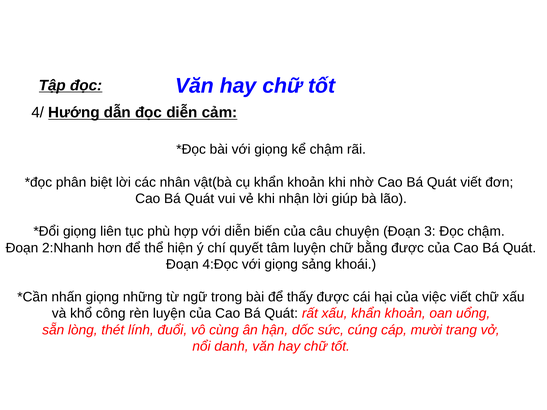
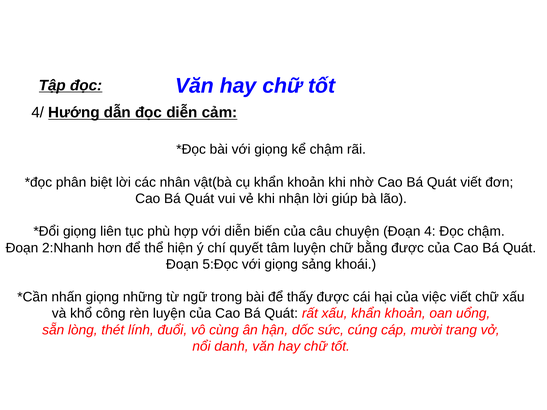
3: 3 -> 4
4:Đọc: 4:Đọc -> 5:Đọc
